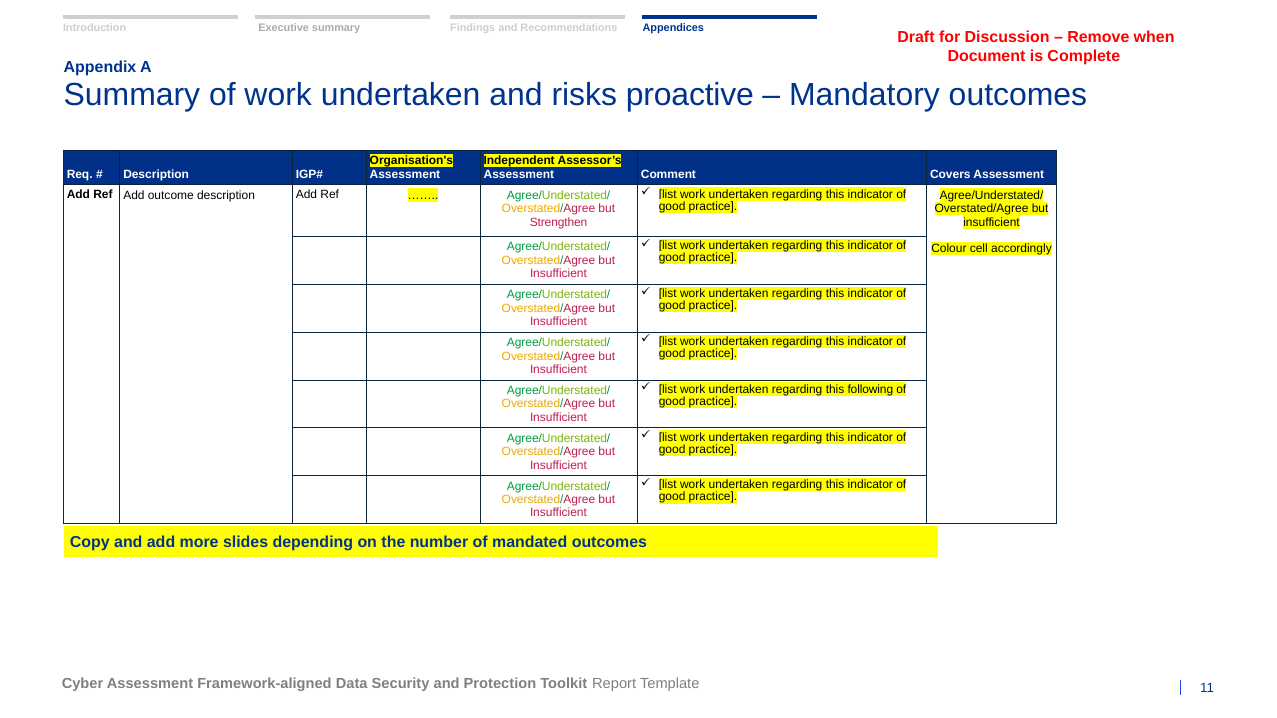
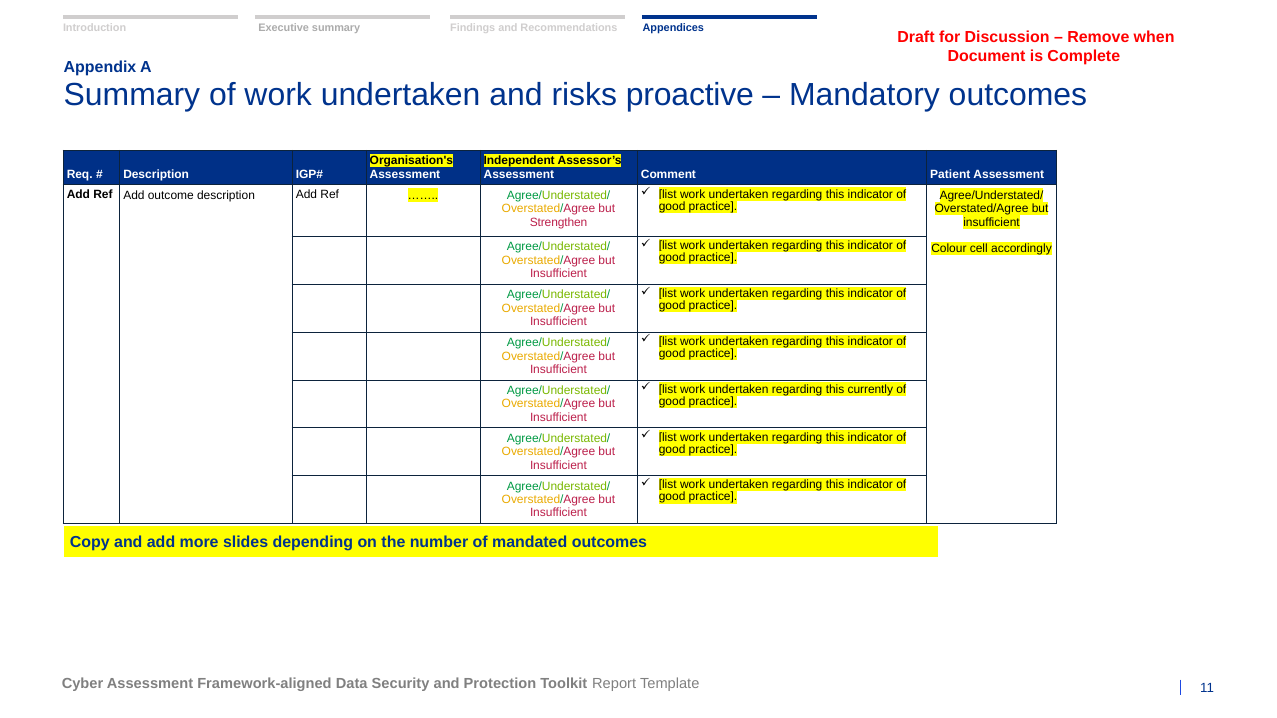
Covers: Covers -> Patient
following: following -> currently
